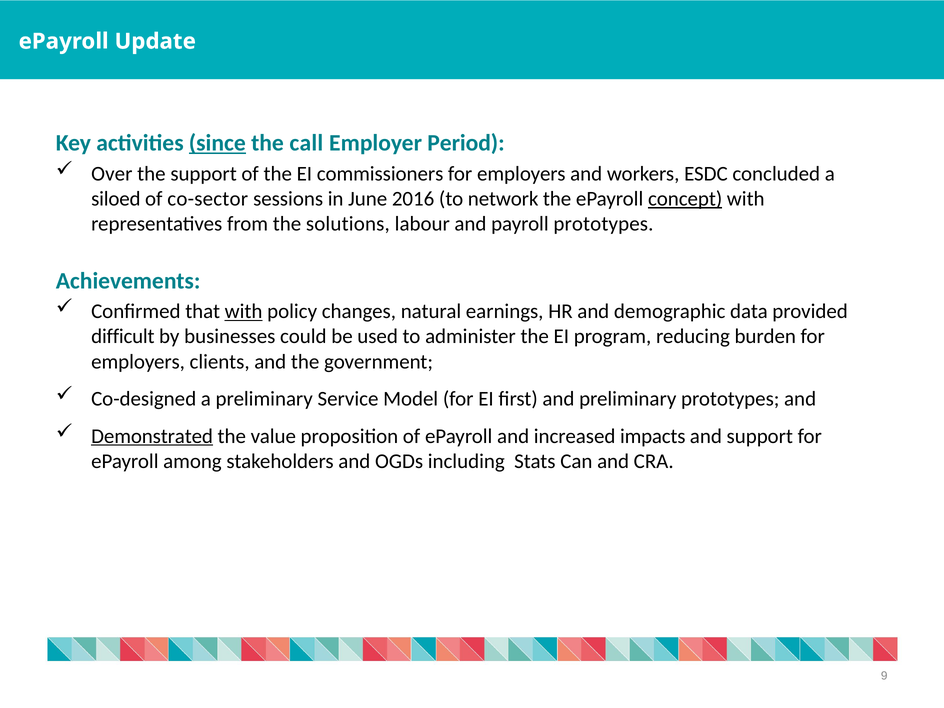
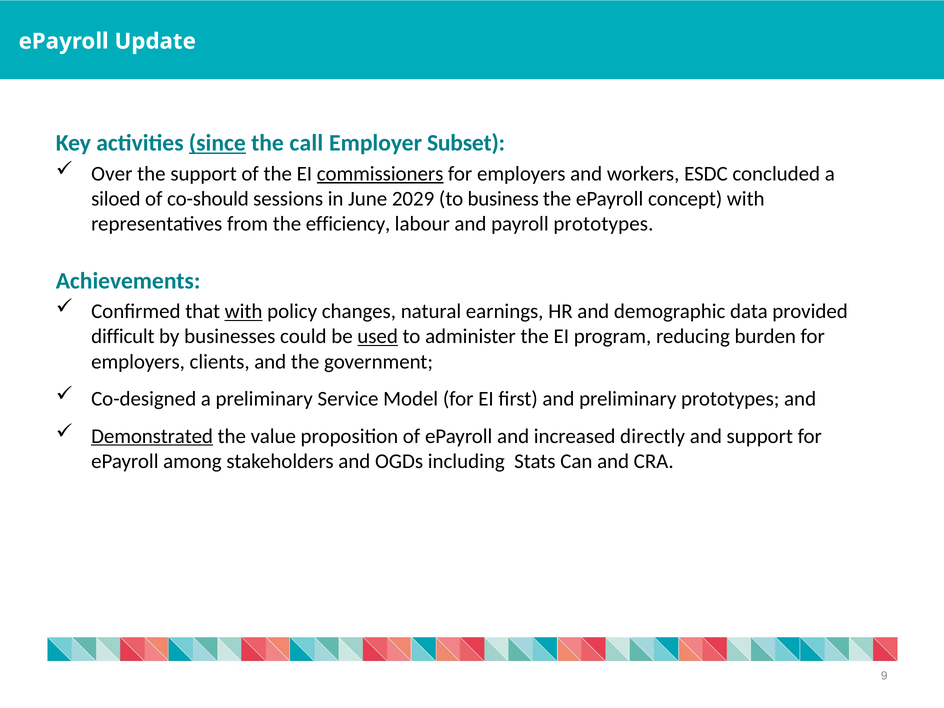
Period: Period -> Subset
commissioners underline: none -> present
co-sector: co-sector -> co-should
2016: 2016 -> 2029
network: network -> business
concept underline: present -> none
solutions: solutions -> efficiency
used underline: none -> present
impacts: impacts -> directly
